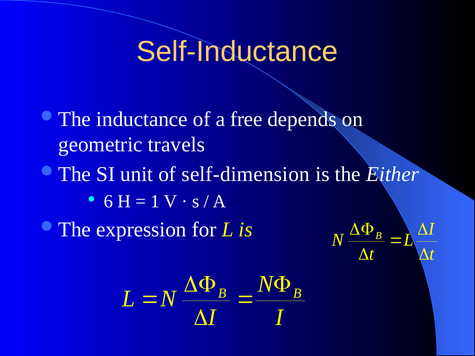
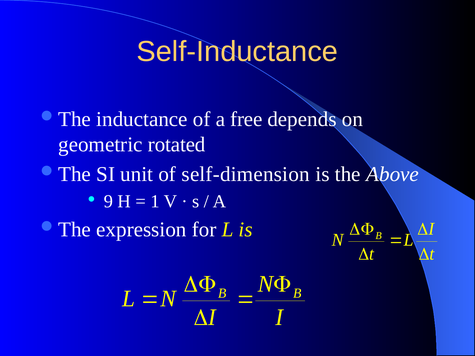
travels: travels -> rotated
Either: Either -> Above
6: 6 -> 9
